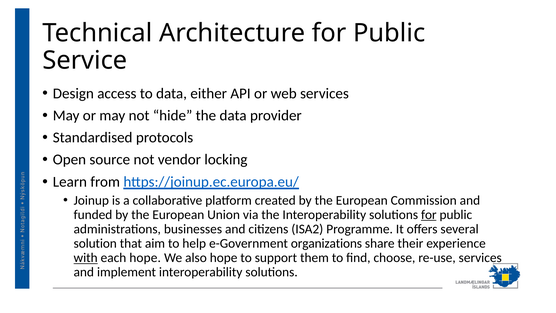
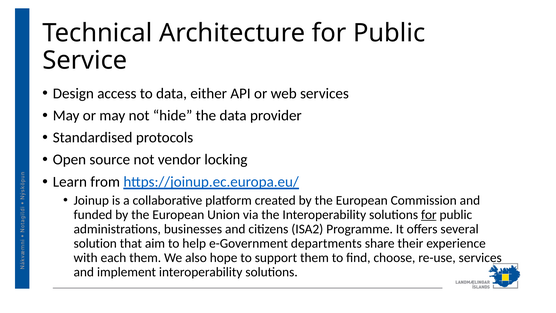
organizations: organizations -> departments
with underline: present -> none
each hope: hope -> them
